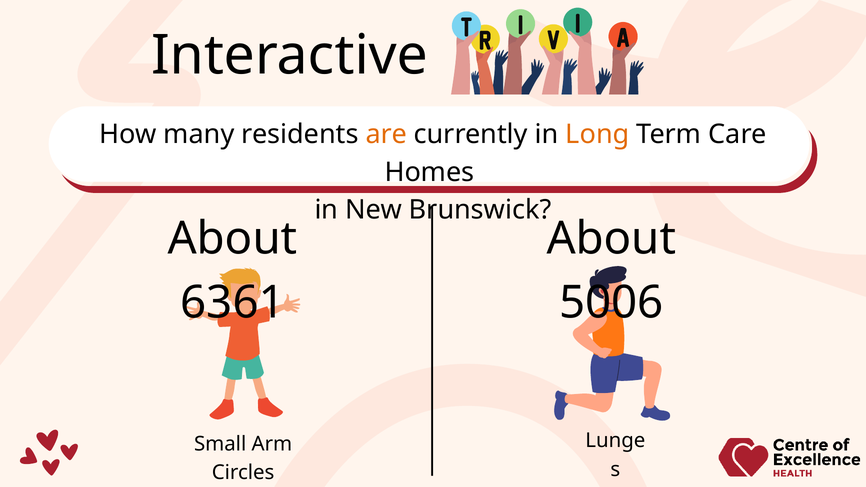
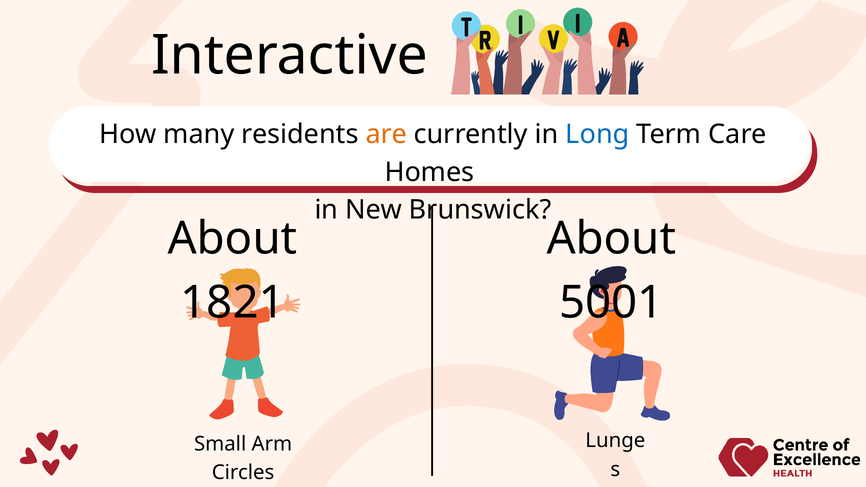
Long colour: orange -> blue
6361: 6361 -> 1821
5006: 5006 -> 5001
